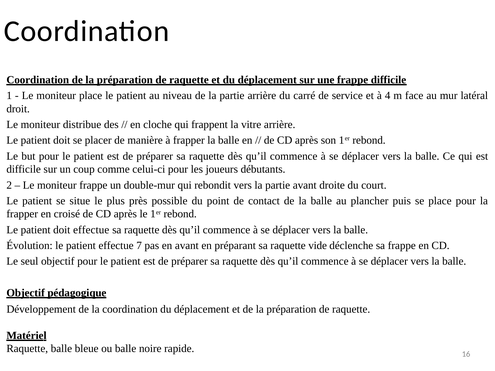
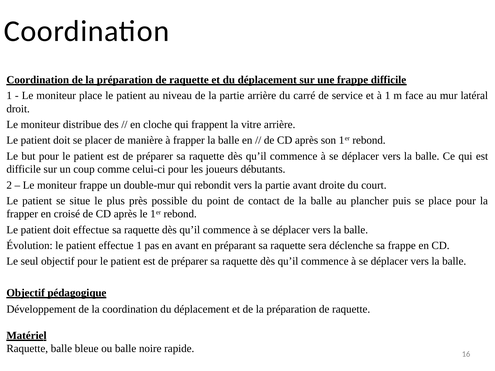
à 4: 4 -> 1
effectue 7: 7 -> 1
vide: vide -> sera
